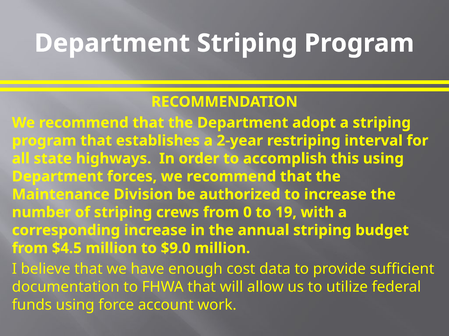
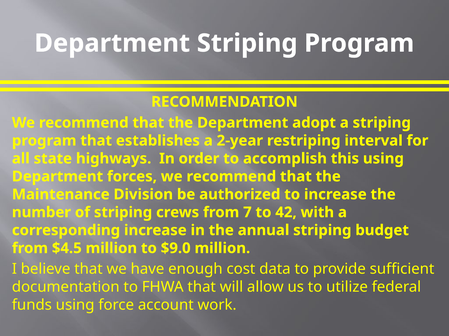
0: 0 -> 7
19: 19 -> 42
